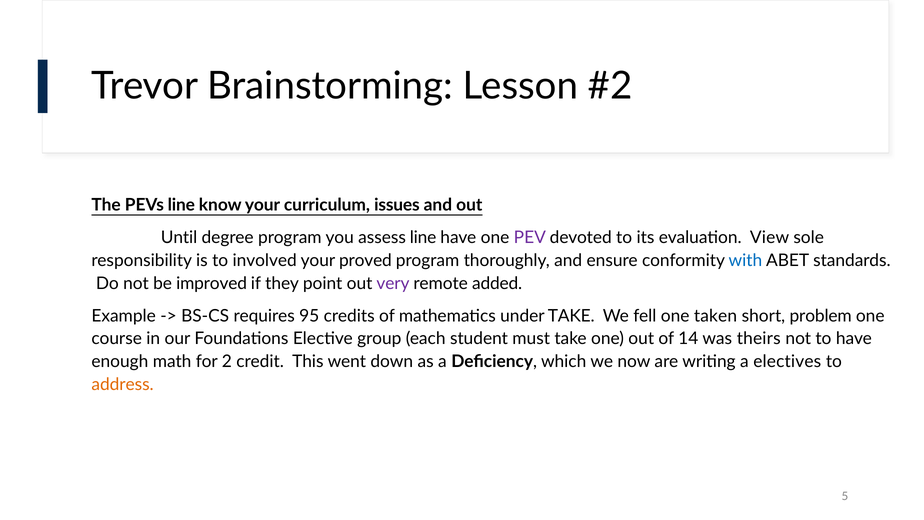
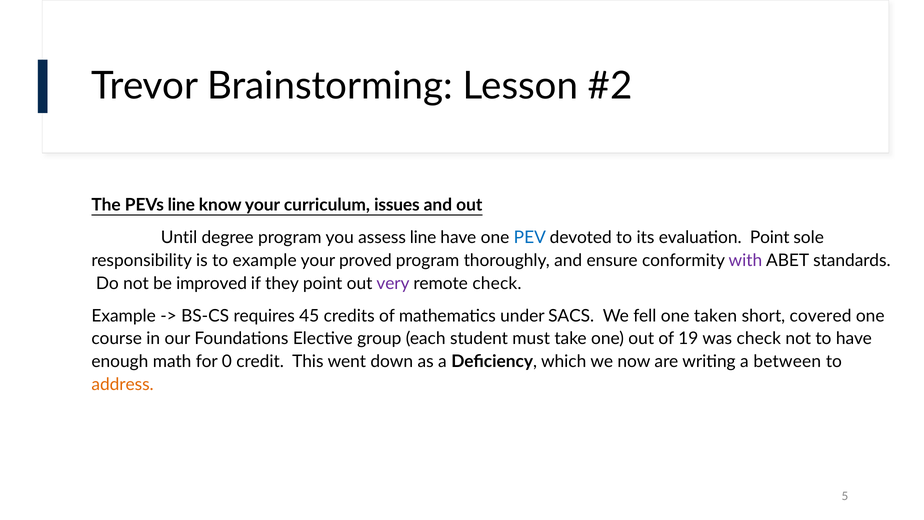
PEV colour: purple -> blue
evaluation View: View -> Point
to involved: involved -> example
with colour: blue -> purple
remote added: added -> check
95: 95 -> 45
under TAKE: TAKE -> SACS
problem: problem -> covered
14: 14 -> 19
was theirs: theirs -> check
2: 2 -> 0
electives: electives -> between
